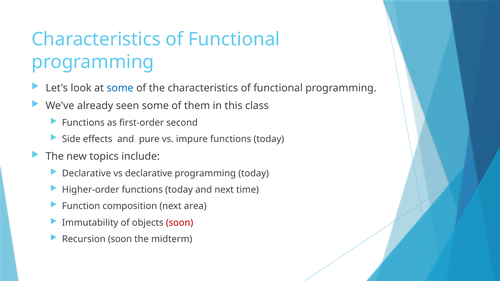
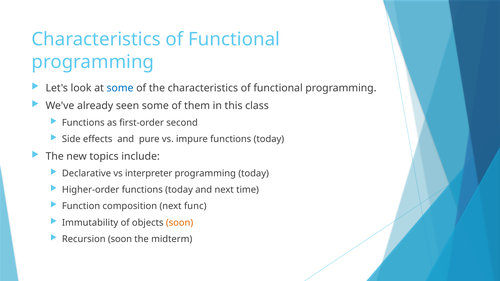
vs declarative: declarative -> interpreter
area: area -> func
soon at (180, 223) colour: red -> orange
